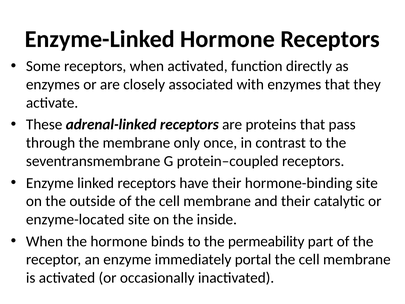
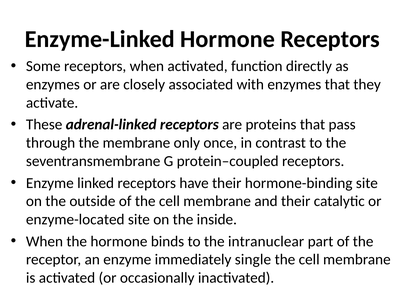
permeability: permeability -> intranuclear
portal: portal -> single
